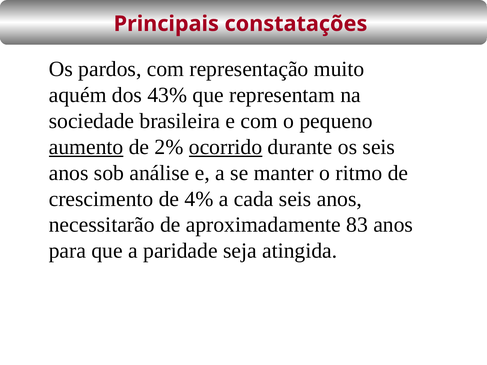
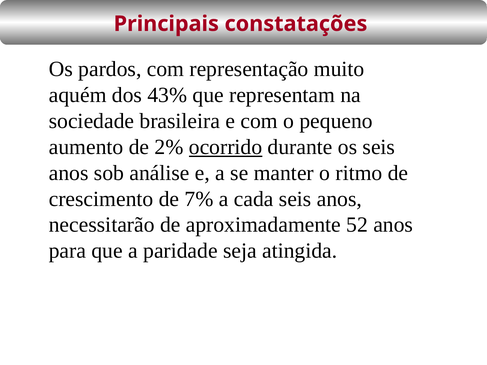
aumento underline: present -> none
4%: 4% -> 7%
83: 83 -> 52
